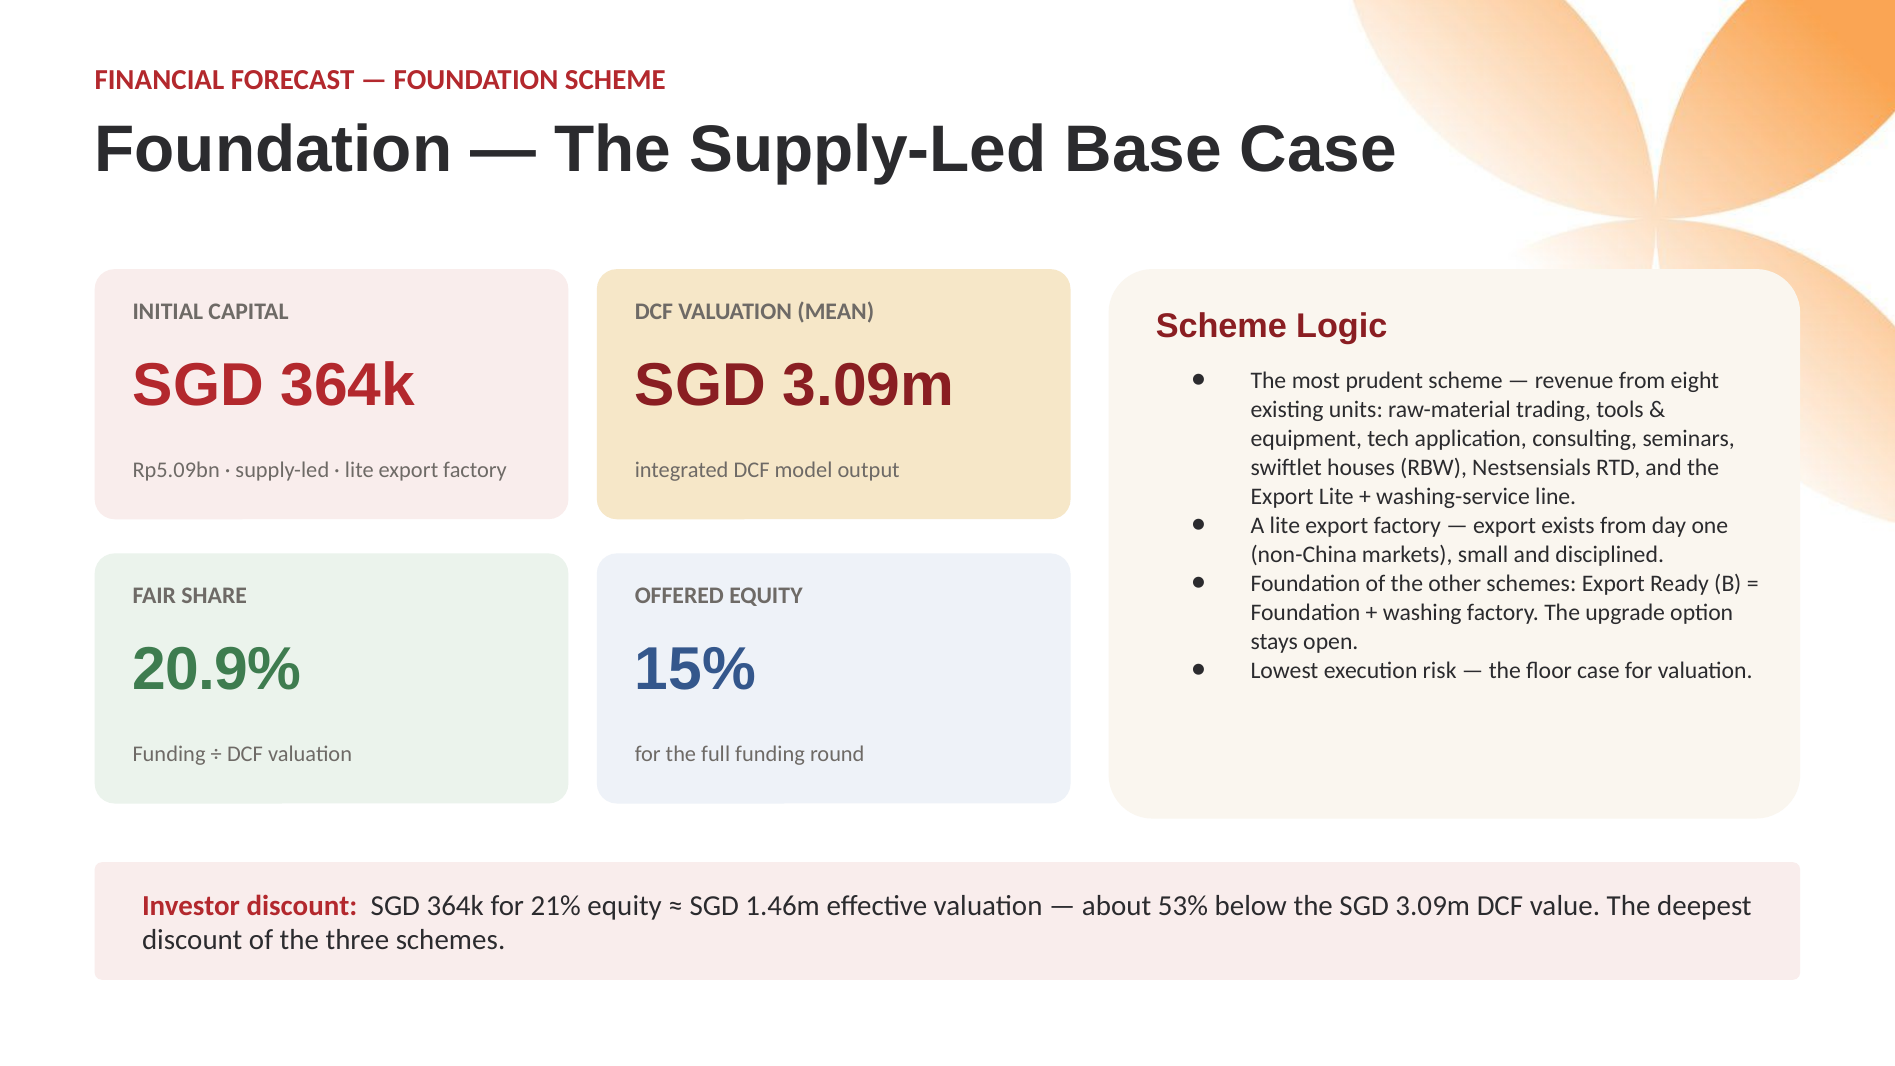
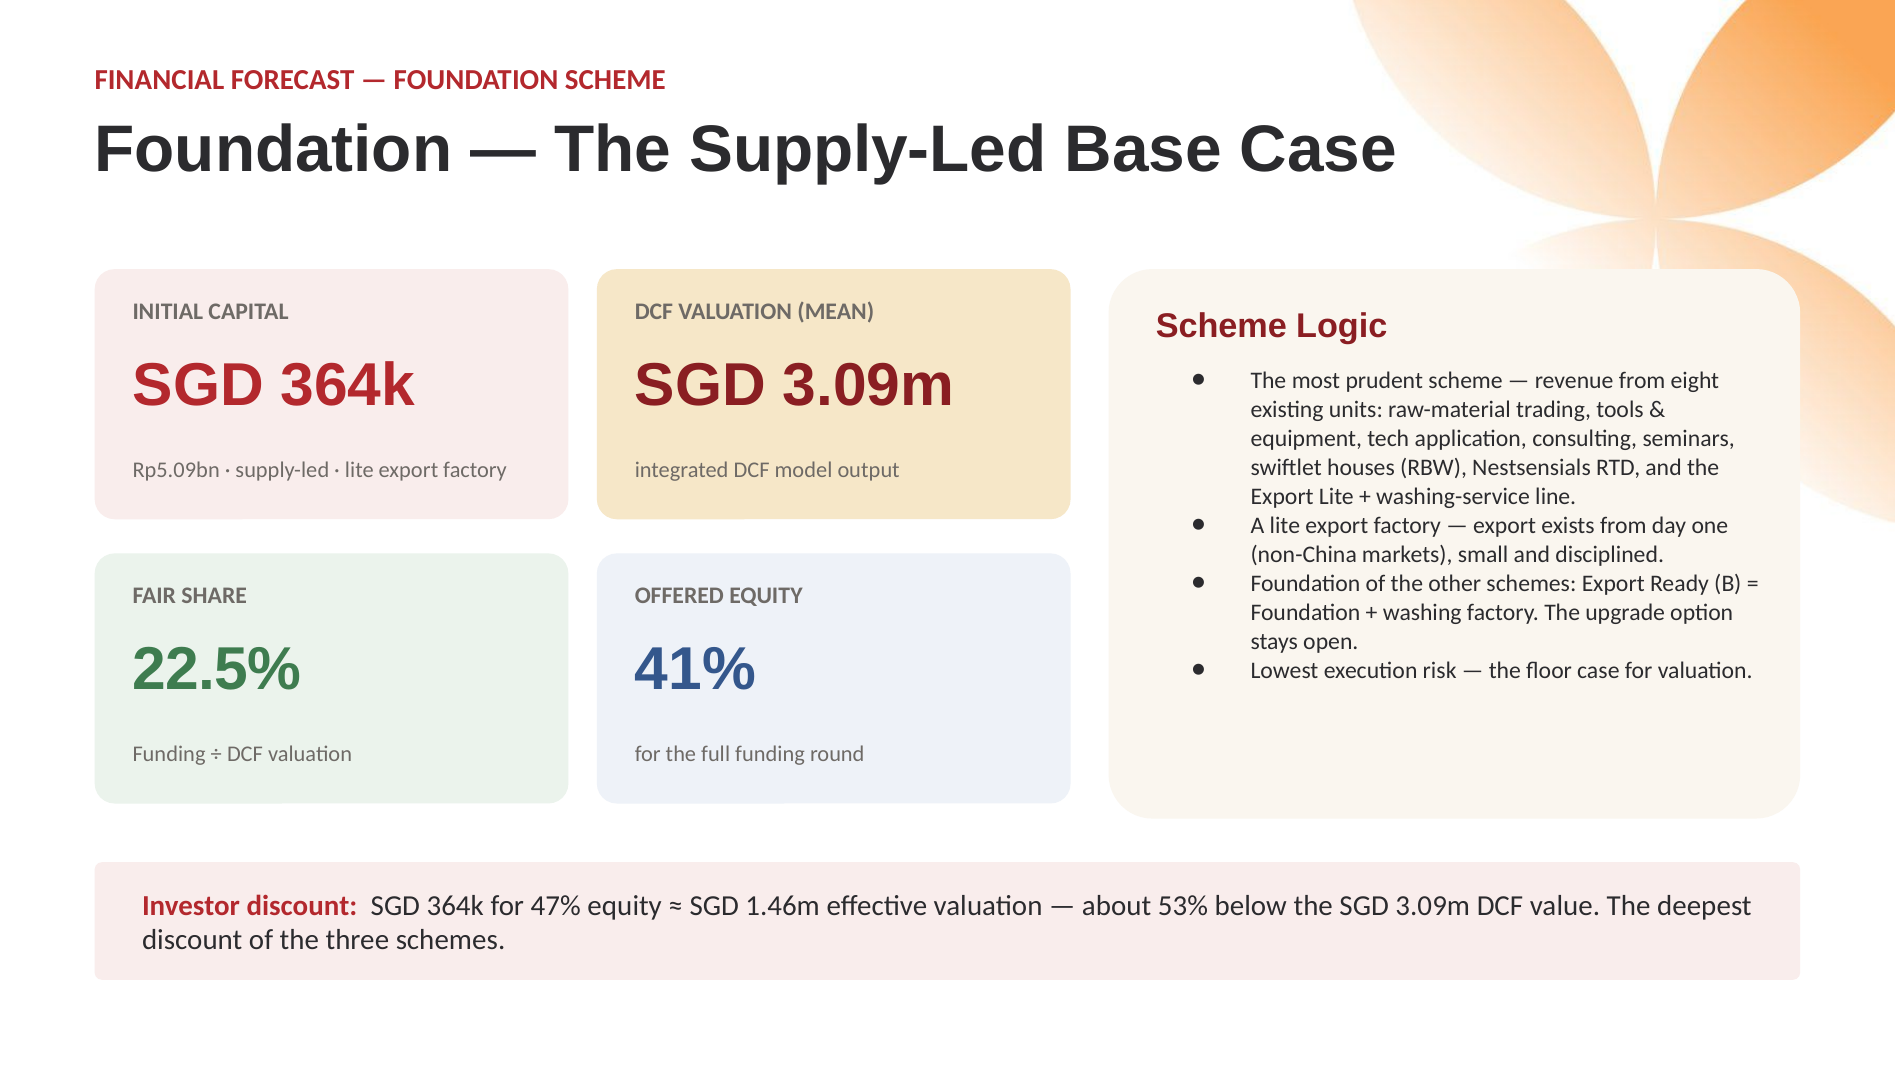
20.9%: 20.9% -> 22.5%
15%: 15% -> 41%
21%: 21% -> 47%
